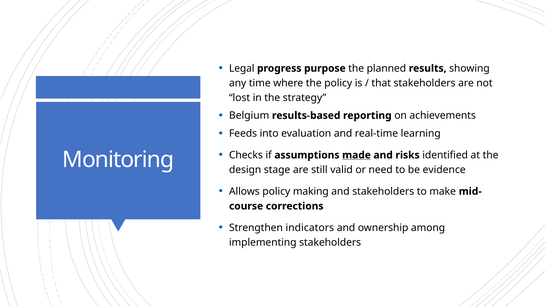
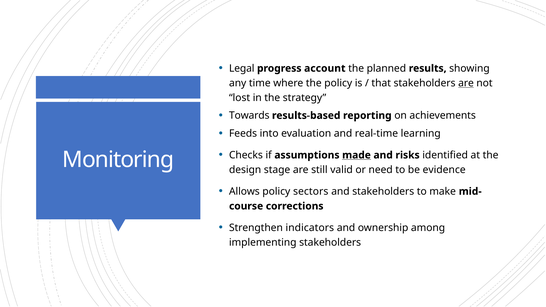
purpose: purpose -> account
are at (466, 83) underline: none -> present
Belgium: Belgium -> Towards
making: making -> sectors
